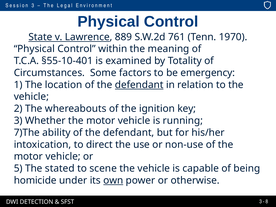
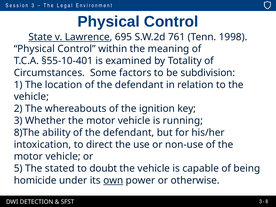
889: 889 -> 695
1970: 1970 -> 1998
emergency: emergency -> subdivision
defendant at (139, 85) underline: present -> none
7)The: 7)The -> 8)The
scene: scene -> doubt
